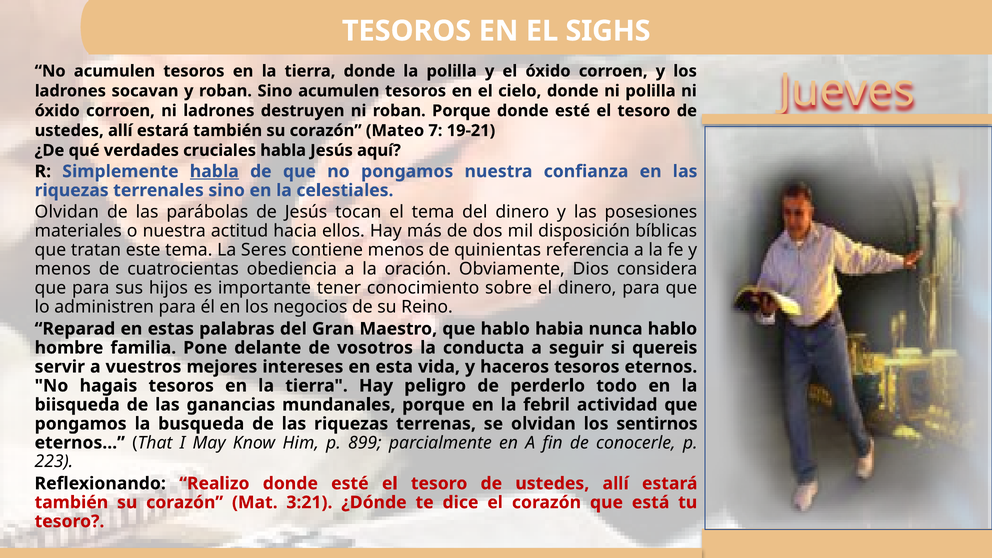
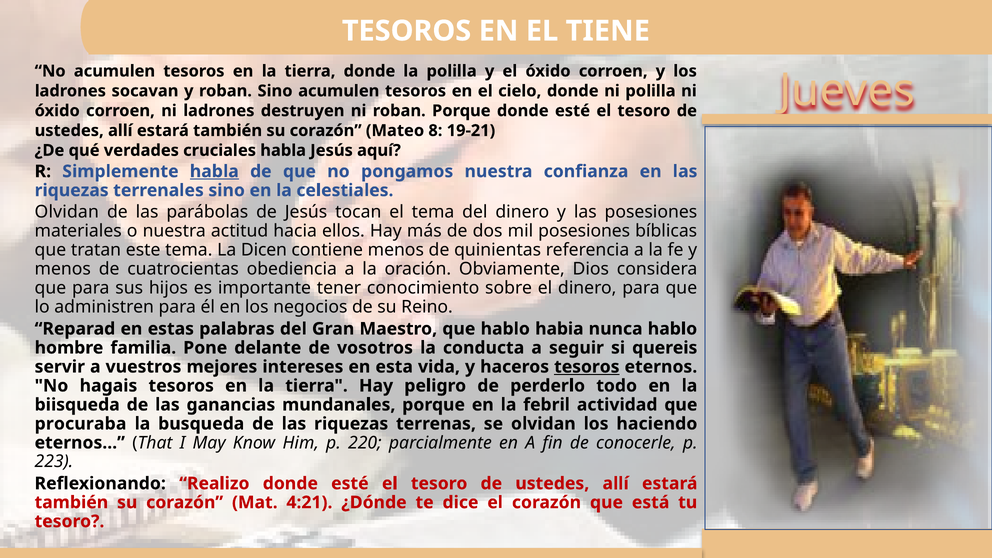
SIGHS: SIGHS -> TIENE
7: 7 -> 8
mil disposición: disposición -> posesiones
Seres: Seres -> Dicen
tesoros at (587, 367) underline: none -> present
pongamos at (81, 424): pongamos -> procuraba
sentirnos: sentirnos -> haciendo
899: 899 -> 220
3:21: 3:21 -> 4:21
